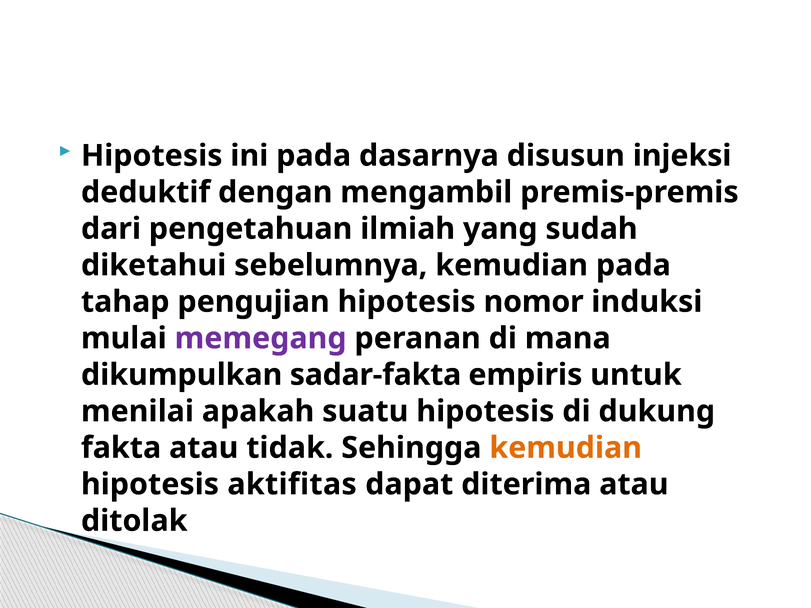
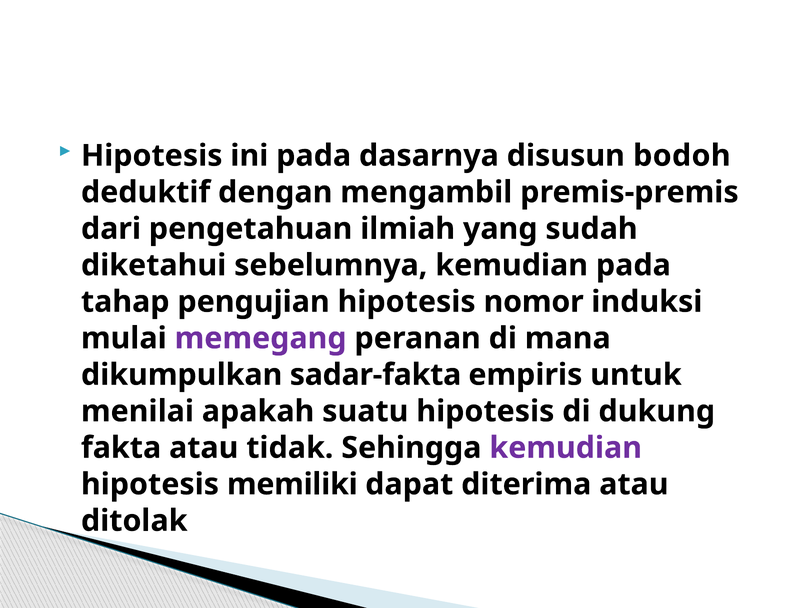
injeksi: injeksi -> bodoh
kemudian at (566, 448) colour: orange -> purple
aktifitas: aktifitas -> memiliki
